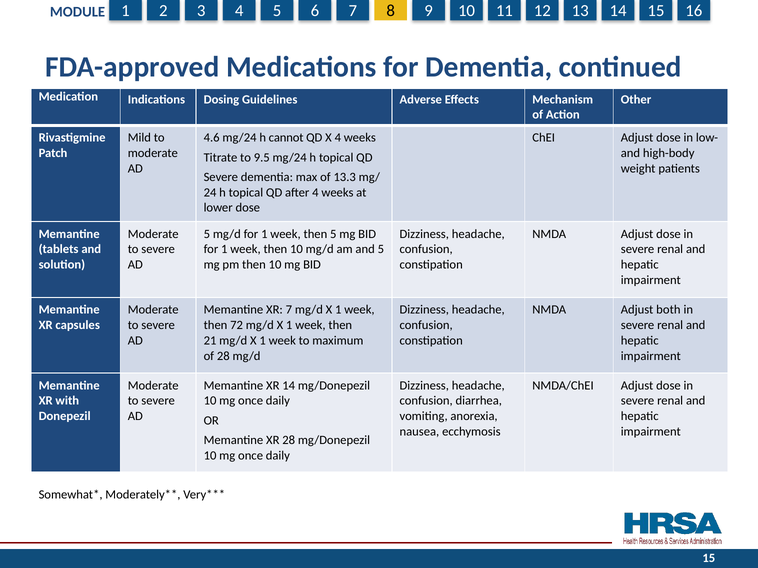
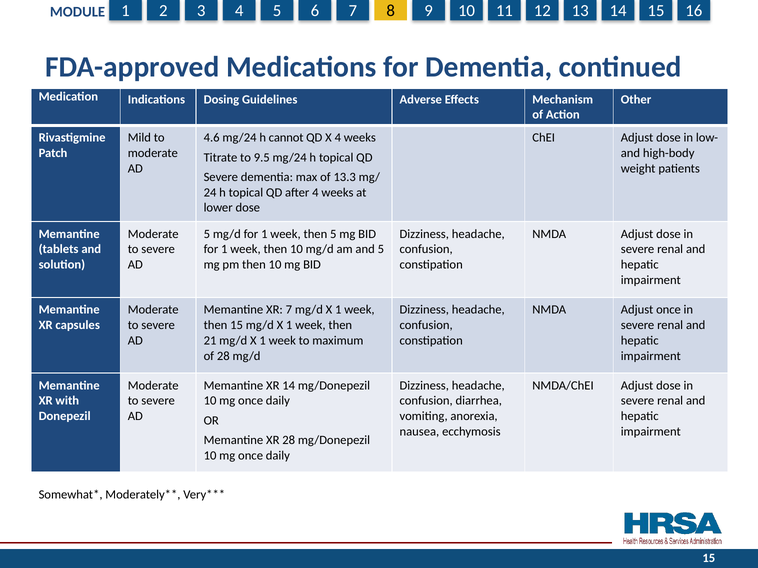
Adjust both: both -> once
then 72: 72 -> 15
